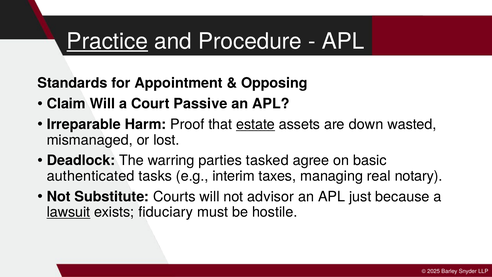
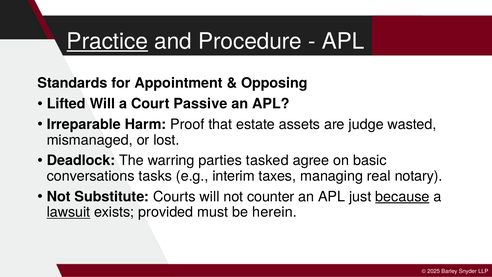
Claim: Claim -> Lifted
estate underline: present -> none
down: down -> judge
authenticated: authenticated -> conversations
advisor: advisor -> counter
because underline: none -> present
fiduciary: fiduciary -> provided
hostile: hostile -> herein
